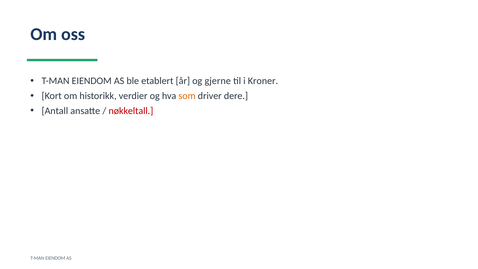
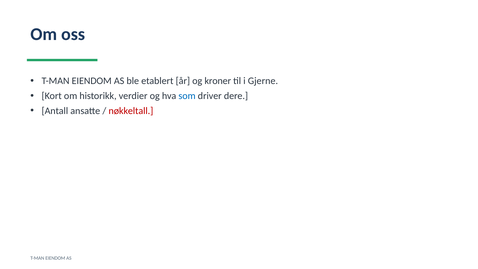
gjerne: gjerne -> kroner
Kroner: Kroner -> Gjerne
som colour: orange -> blue
